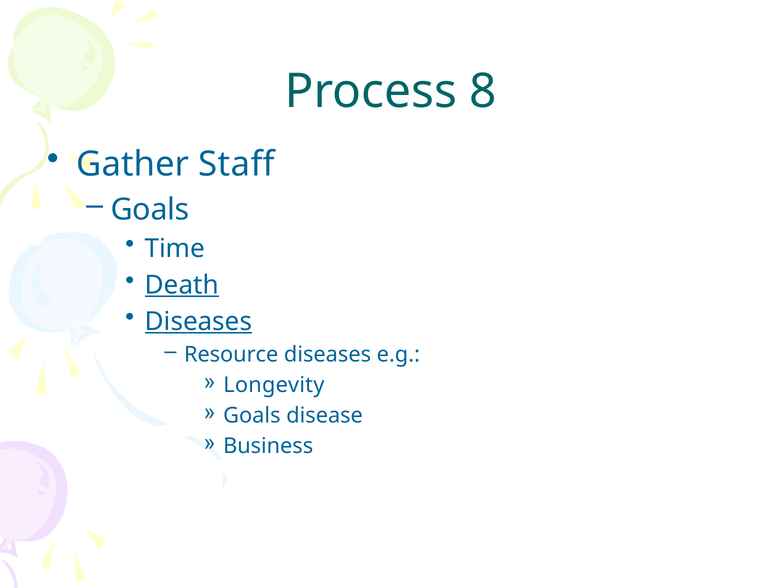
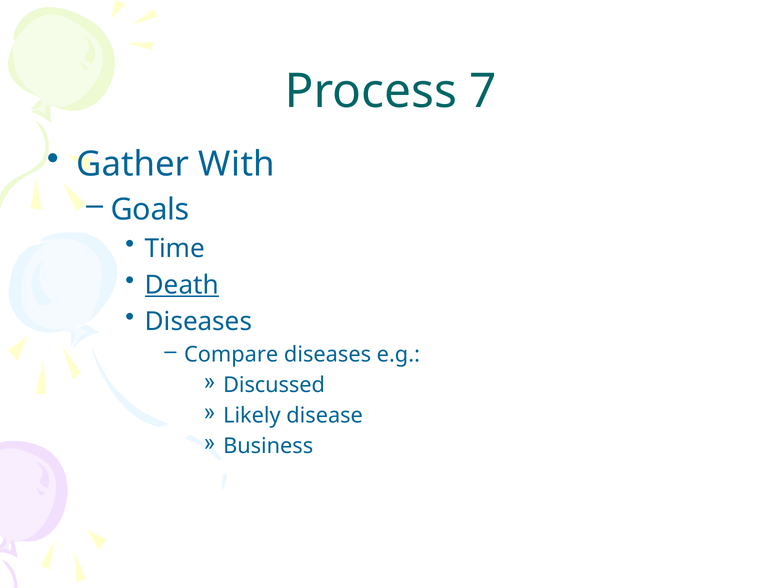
8: 8 -> 7
Staff: Staff -> With
Diseases at (199, 321) underline: present -> none
Resource: Resource -> Compare
Longevity: Longevity -> Discussed
Goals at (252, 415): Goals -> Likely
